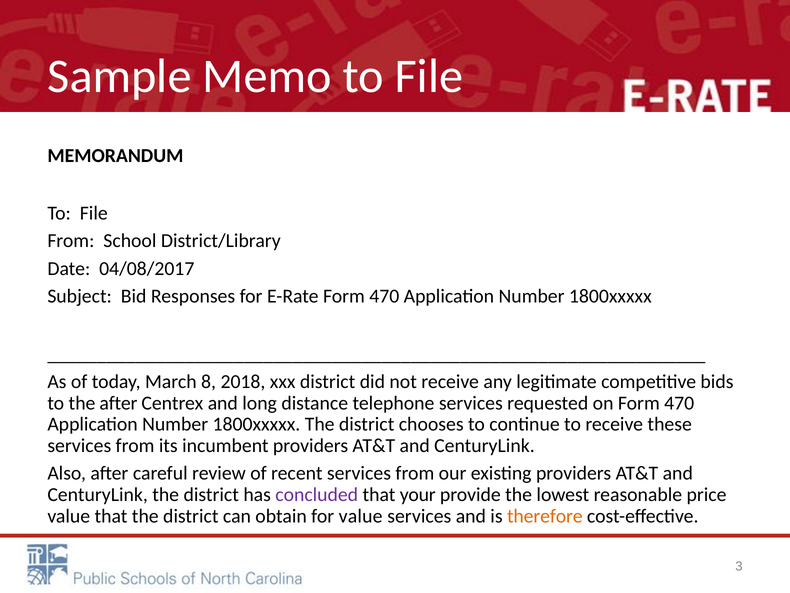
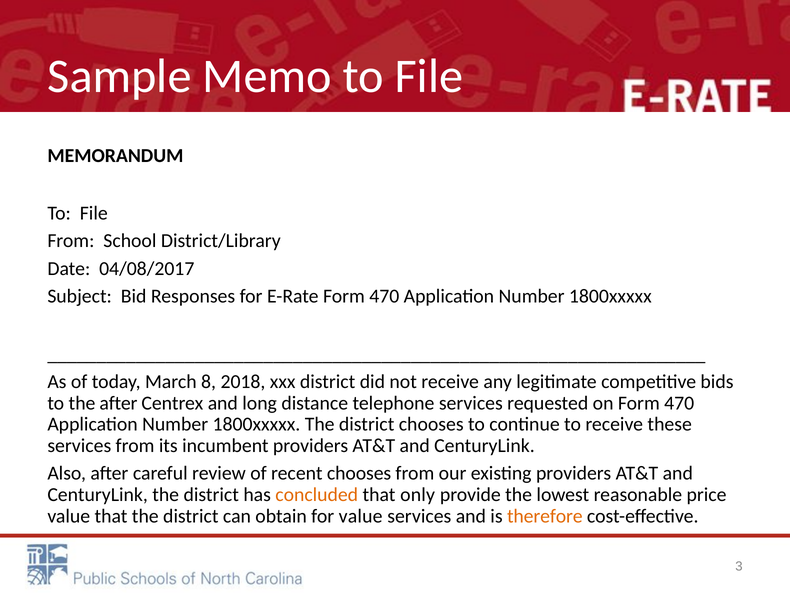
recent services: services -> chooses
concluded colour: purple -> orange
your: your -> only
